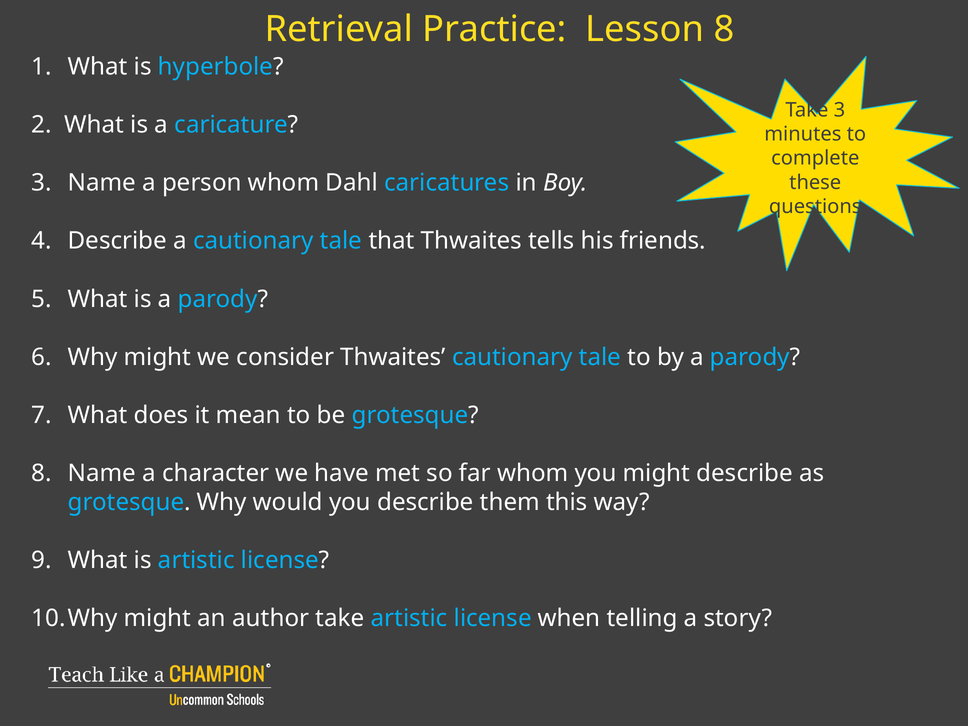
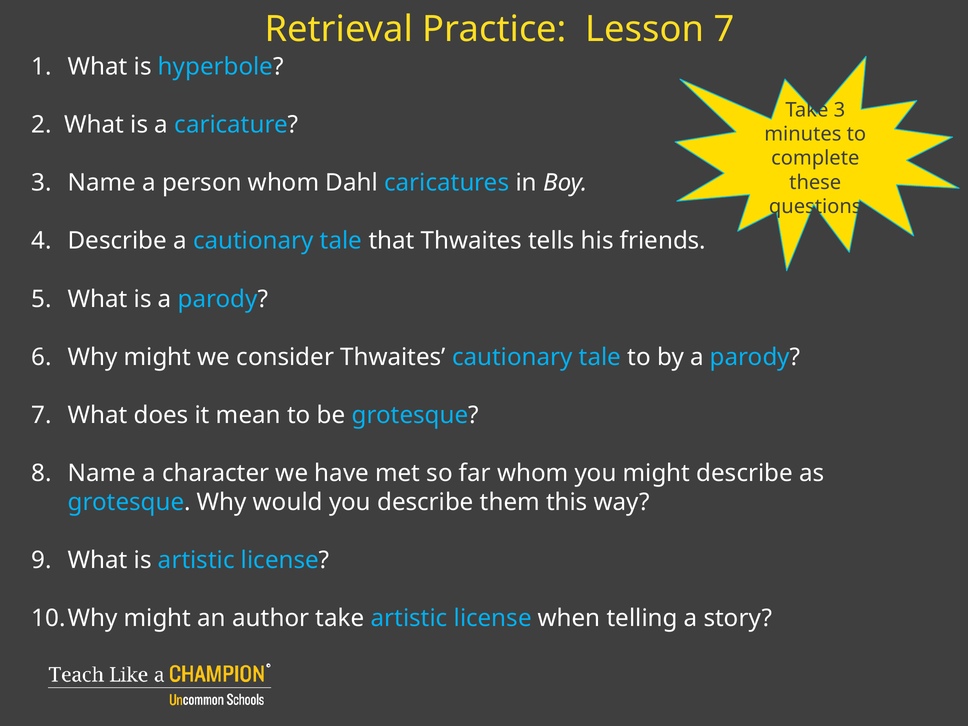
Lesson 8: 8 -> 7
